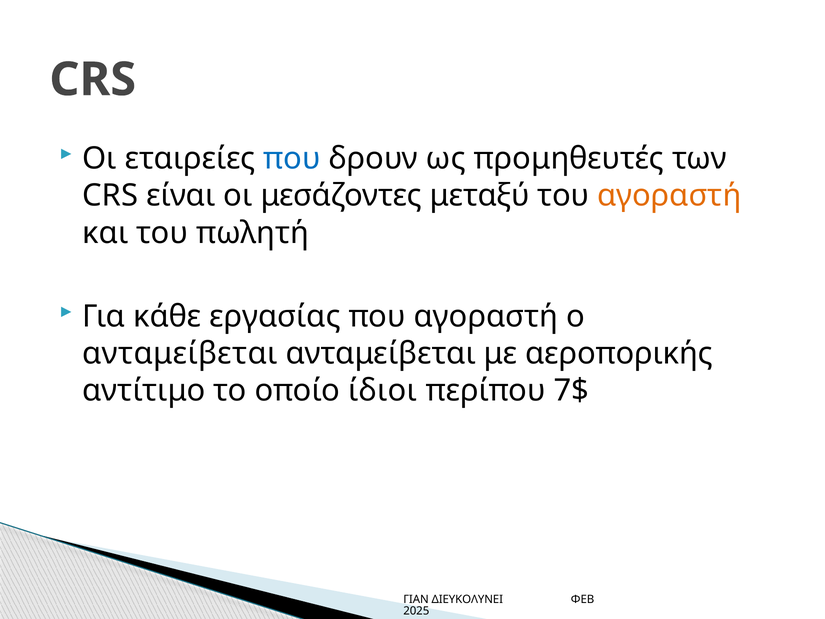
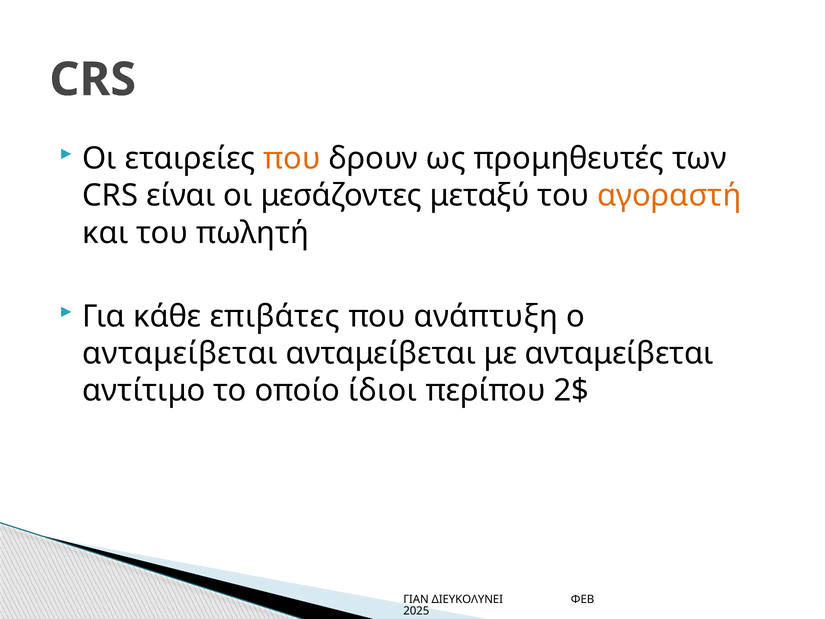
που at (292, 158) colour: blue -> orange
εργασίας: εργασίας -> επιβάτες
που αγοραστή: αγοραστή -> ανάπτυξη
με αεροπορικής: αεροπορικής -> ανταμείβεται
7$: 7$ -> 2$
